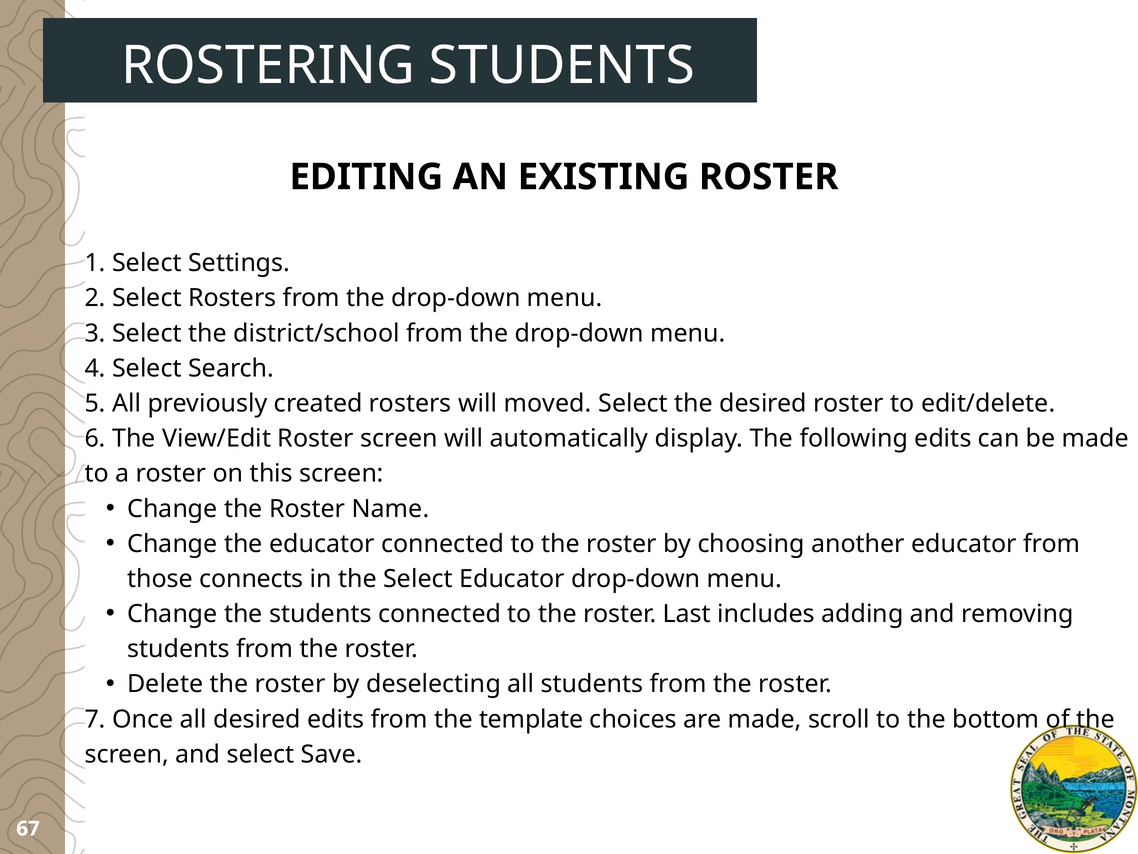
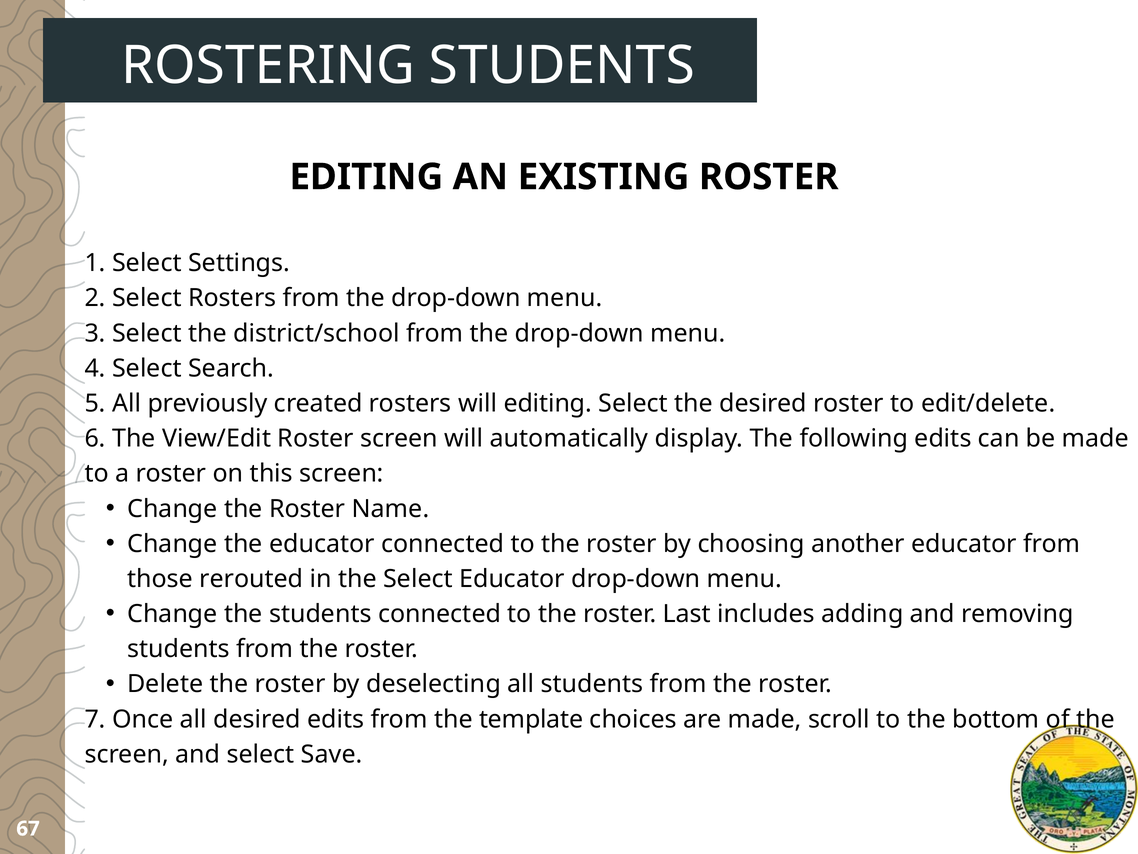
will moved: moved -> editing
connects: connects -> rerouted
